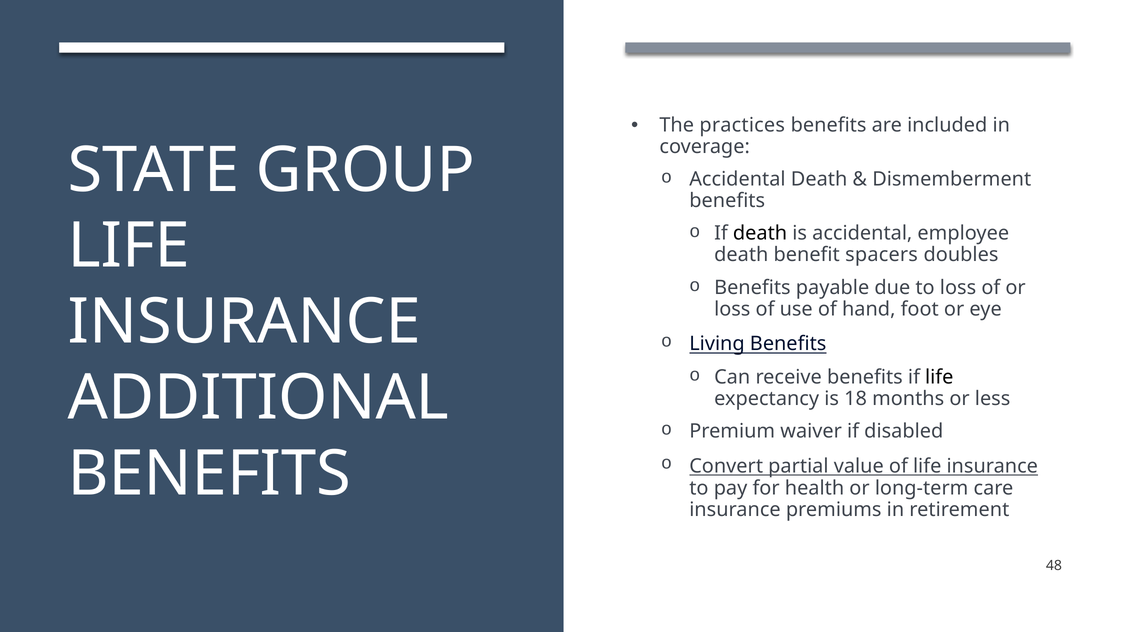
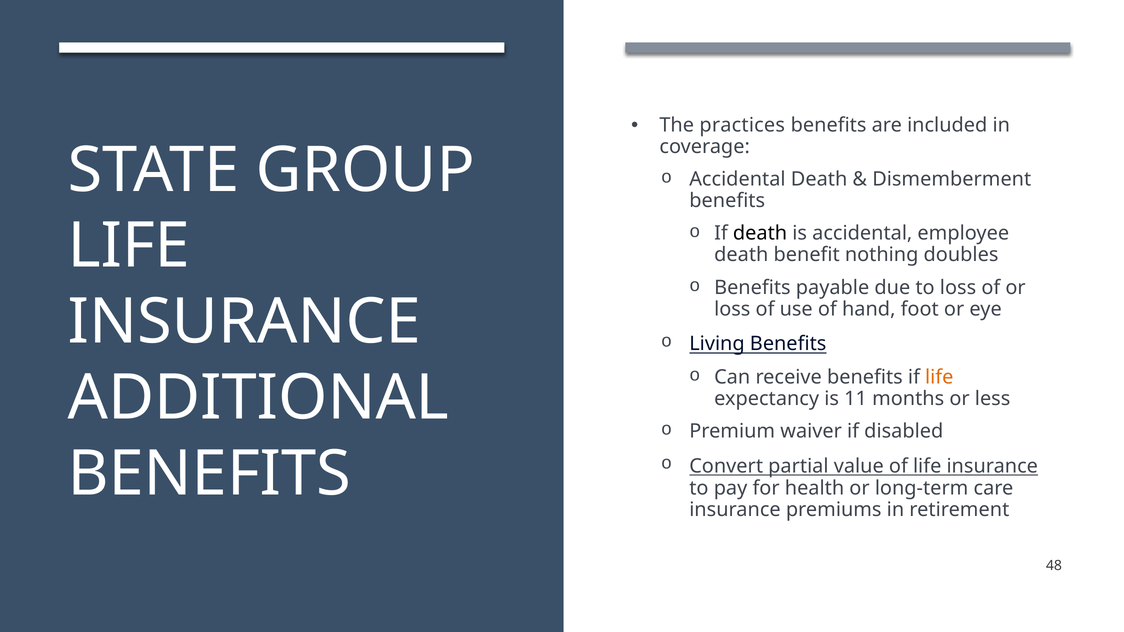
spacers: spacers -> nothing
life at (939, 377) colour: black -> orange
18: 18 -> 11
